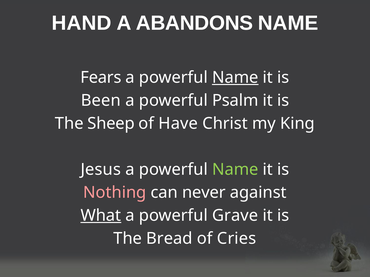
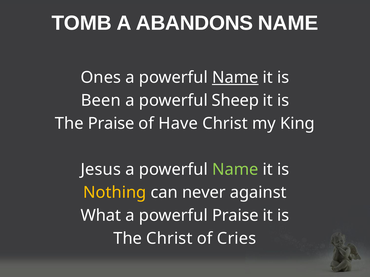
HAND: HAND -> TOMB
Fears: Fears -> Ones
Psalm: Psalm -> Sheep
The Sheep: Sheep -> Praise
Nothing colour: pink -> yellow
What underline: present -> none
powerful Grave: Grave -> Praise
The Bread: Bread -> Christ
